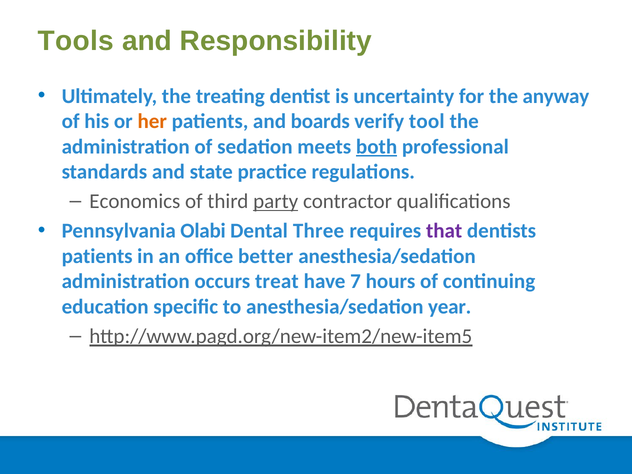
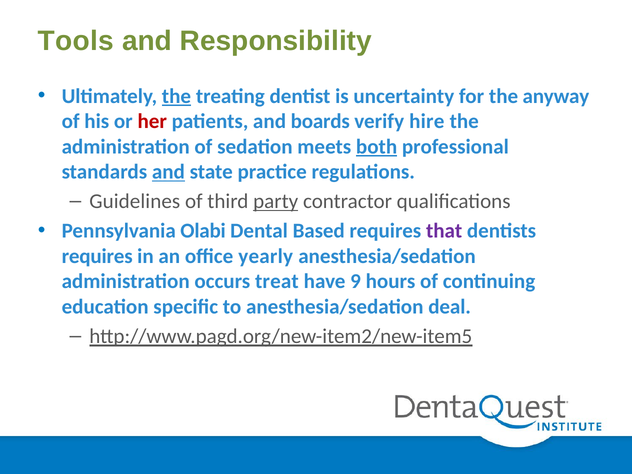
the at (176, 96) underline: none -> present
her colour: orange -> red
tool: tool -> hire
and at (168, 172) underline: none -> present
Economics: Economics -> Guidelines
Three: Three -> Based
patients at (97, 256): patients -> requires
better: better -> yearly
7: 7 -> 9
year: year -> deal
